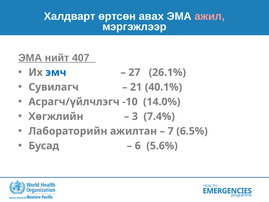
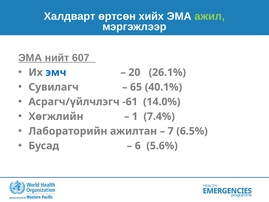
авах: авах -> хийх
ажил colour: pink -> light green
407: 407 -> 607
27: 27 -> 20
21: 21 -> 65
-10: -10 -> -61
3: 3 -> 1
